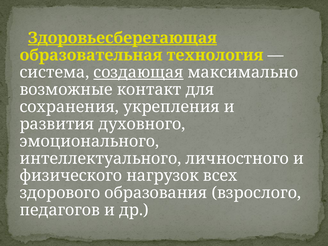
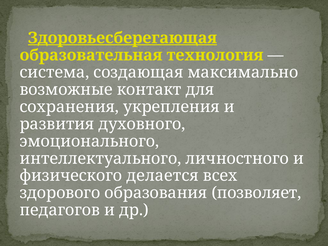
создающая underline: present -> none
нагрузок: нагрузок -> делается
взрослого: взрослого -> позволяет
